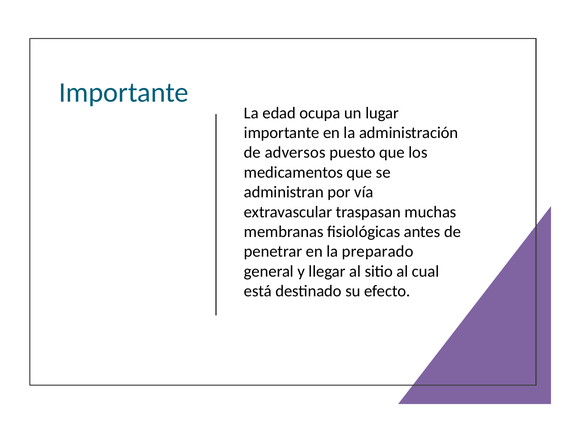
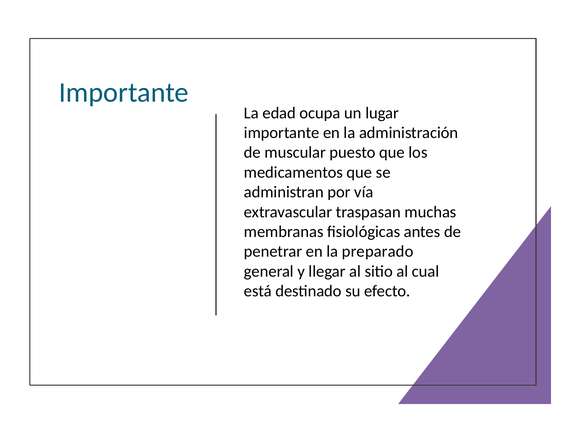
adversos: adversos -> muscular
